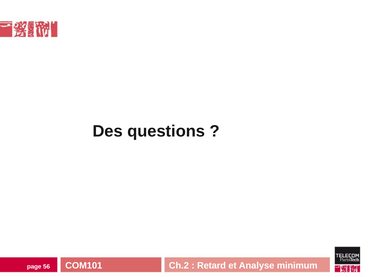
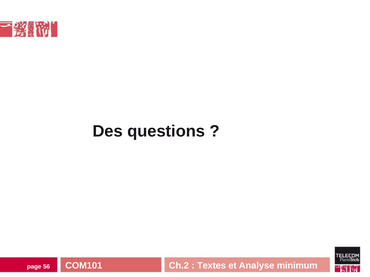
Retard: Retard -> Textes
